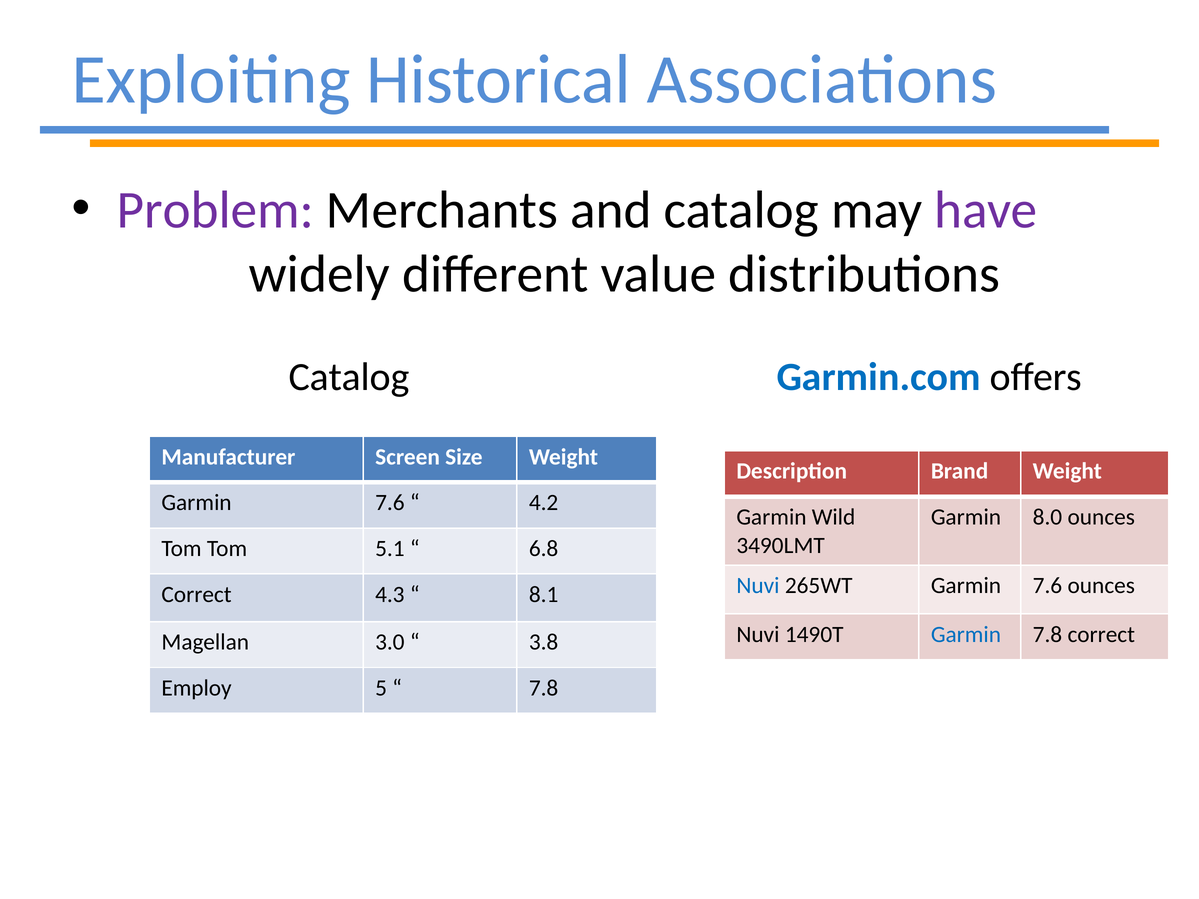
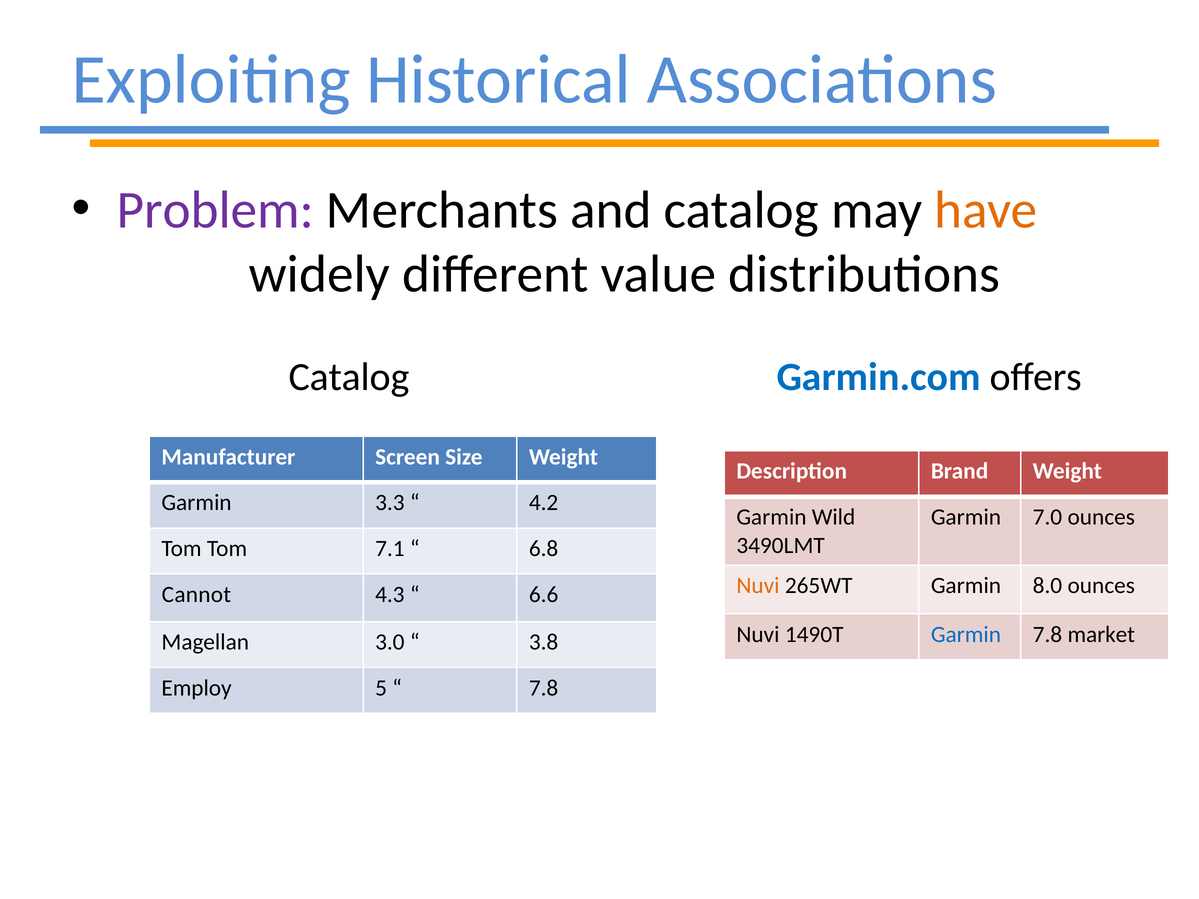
have colour: purple -> orange
7.6 at (390, 503): 7.6 -> 3.3
8.0: 8.0 -> 7.0
5.1: 5.1 -> 7.1
Nuvi at (758, 586) colour: blue -> orange
265WT Garmin 7.6: 7.6 -> 8.0
Correct at (197, 595): Correct -> Cannot
8.1: 8.1 -> 6.6
7.8 correct: correct -> market
